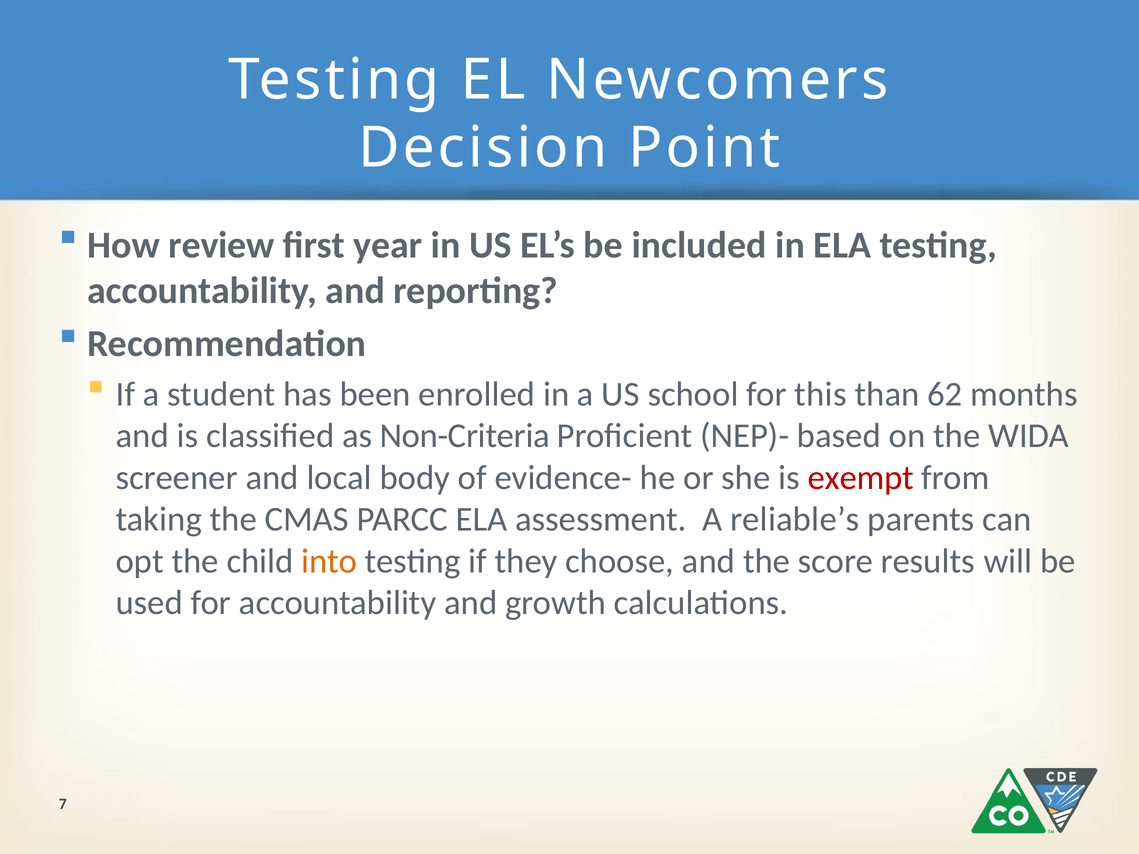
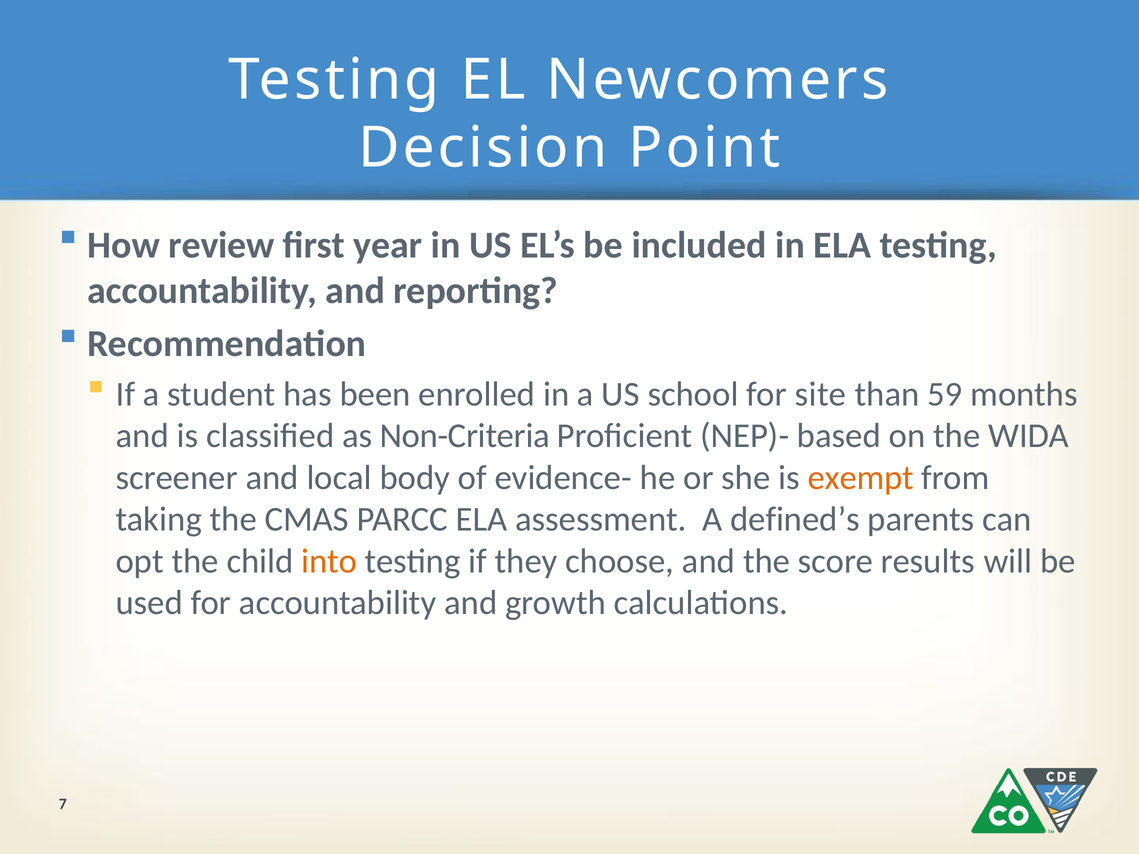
this: this -> site
62: 62 -> 59
exempt colour: red -> orange
reliable’s: reliable’s -> defined’s
